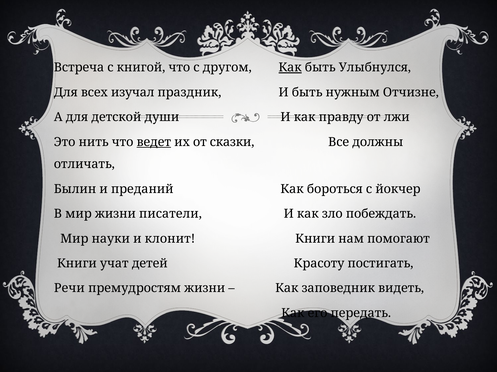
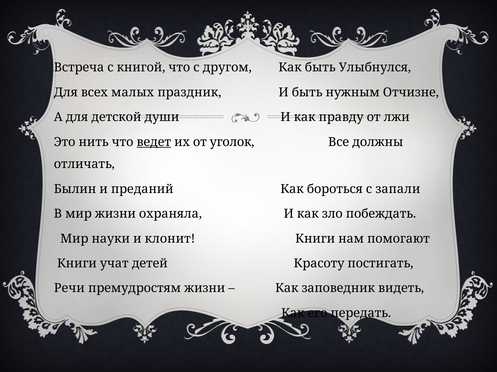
Как at (290, 68) underline: present -> none
изучал: изучал -> малых
сказки: сказки -> уголок
йокчер: йокчер -> запали
писатели: писатели -> охраняла
